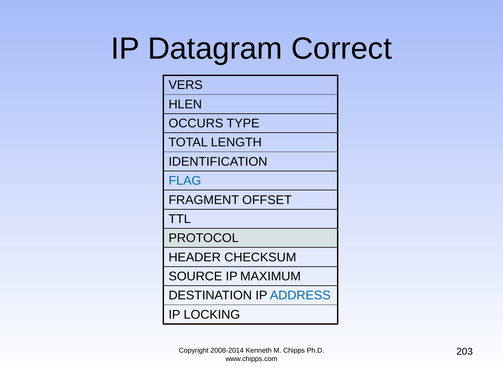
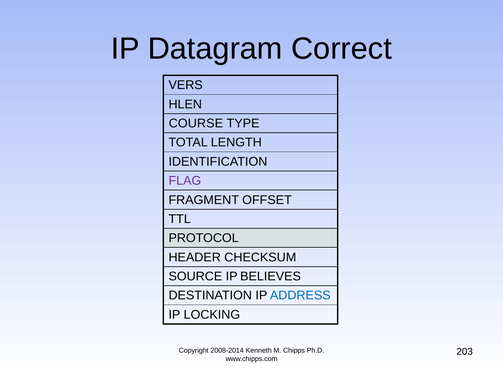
OCCURS: OCCURS -> COURSE
FLAG colour: blue -> purple
MAXIMUM: MAXIMUM -> BELIEVES
